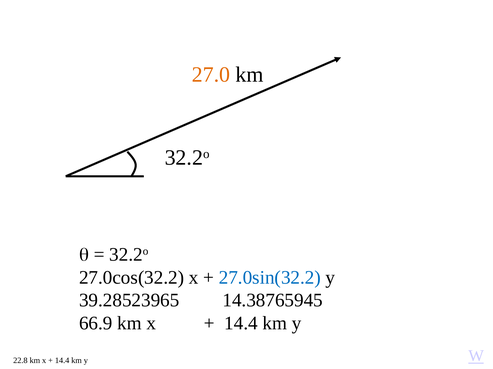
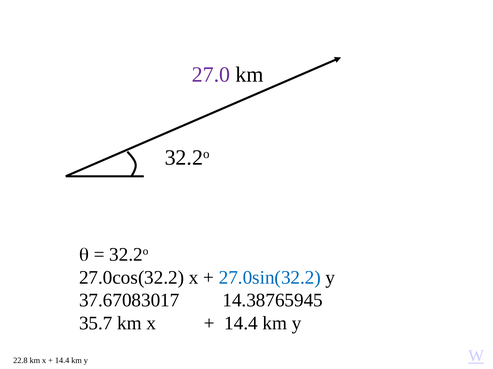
27.0 colour: orange -> purple
39.28523965: 39.28523965 -> 37.67083017
66.9: 66.9 -> 35.7
